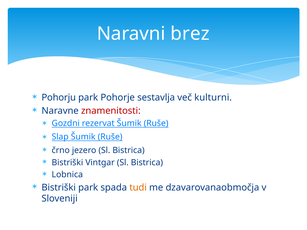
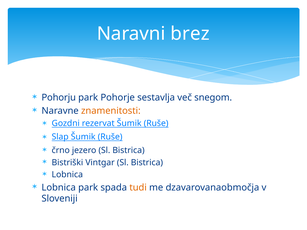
kulturni: kulturni -> snegom
znamenitosti colour: red -> orange
Bistriški at (59, 188): Bistriški -> Lobnica
